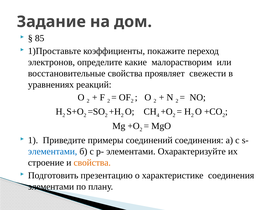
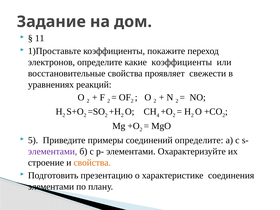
85: 85 -> 11
какие малорастворим: малорастворим -> коэффициенты
1: 1 -> 5
соединений соединения: соединения -> определите
элементами at (53, 151) colour: blue -> purple
